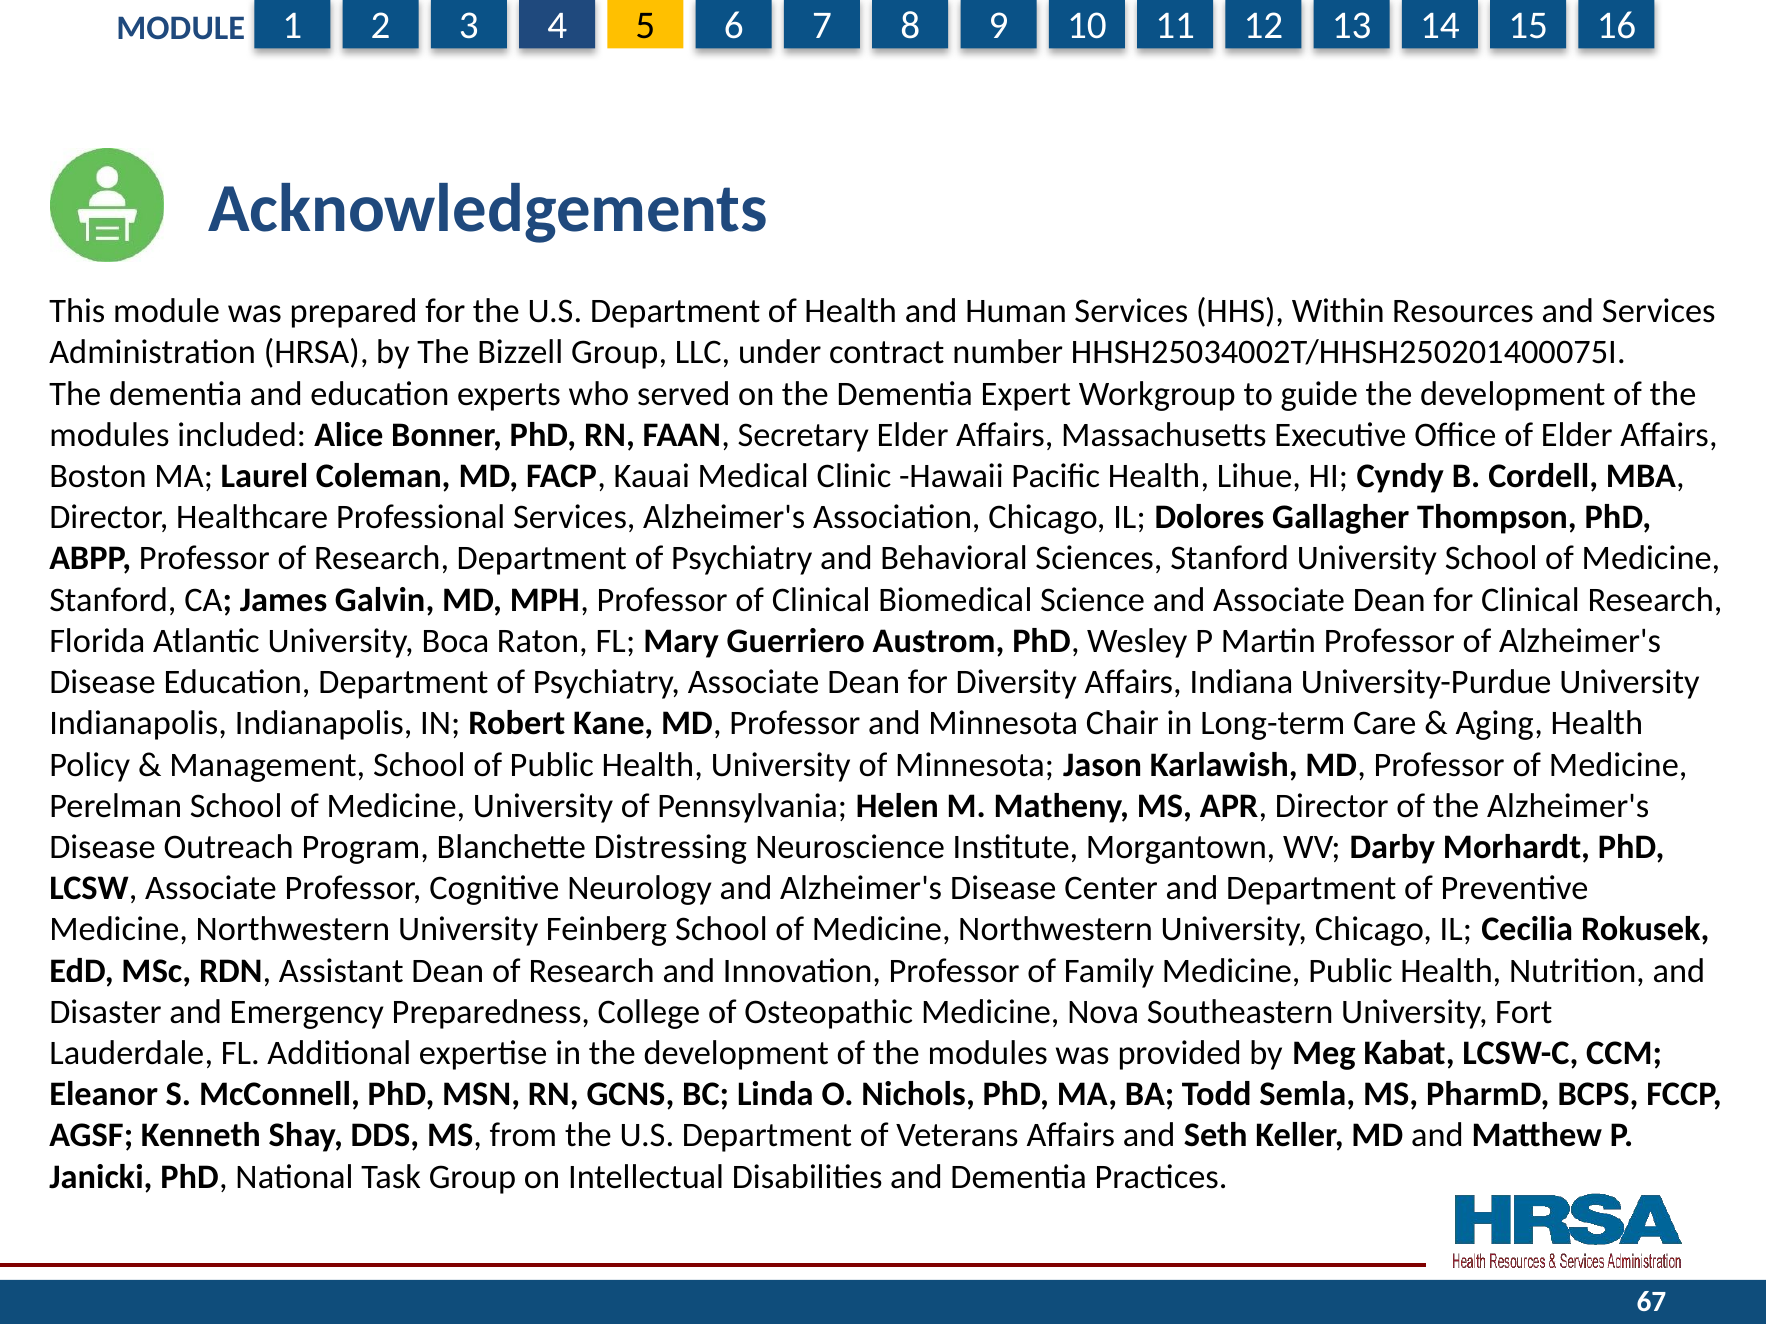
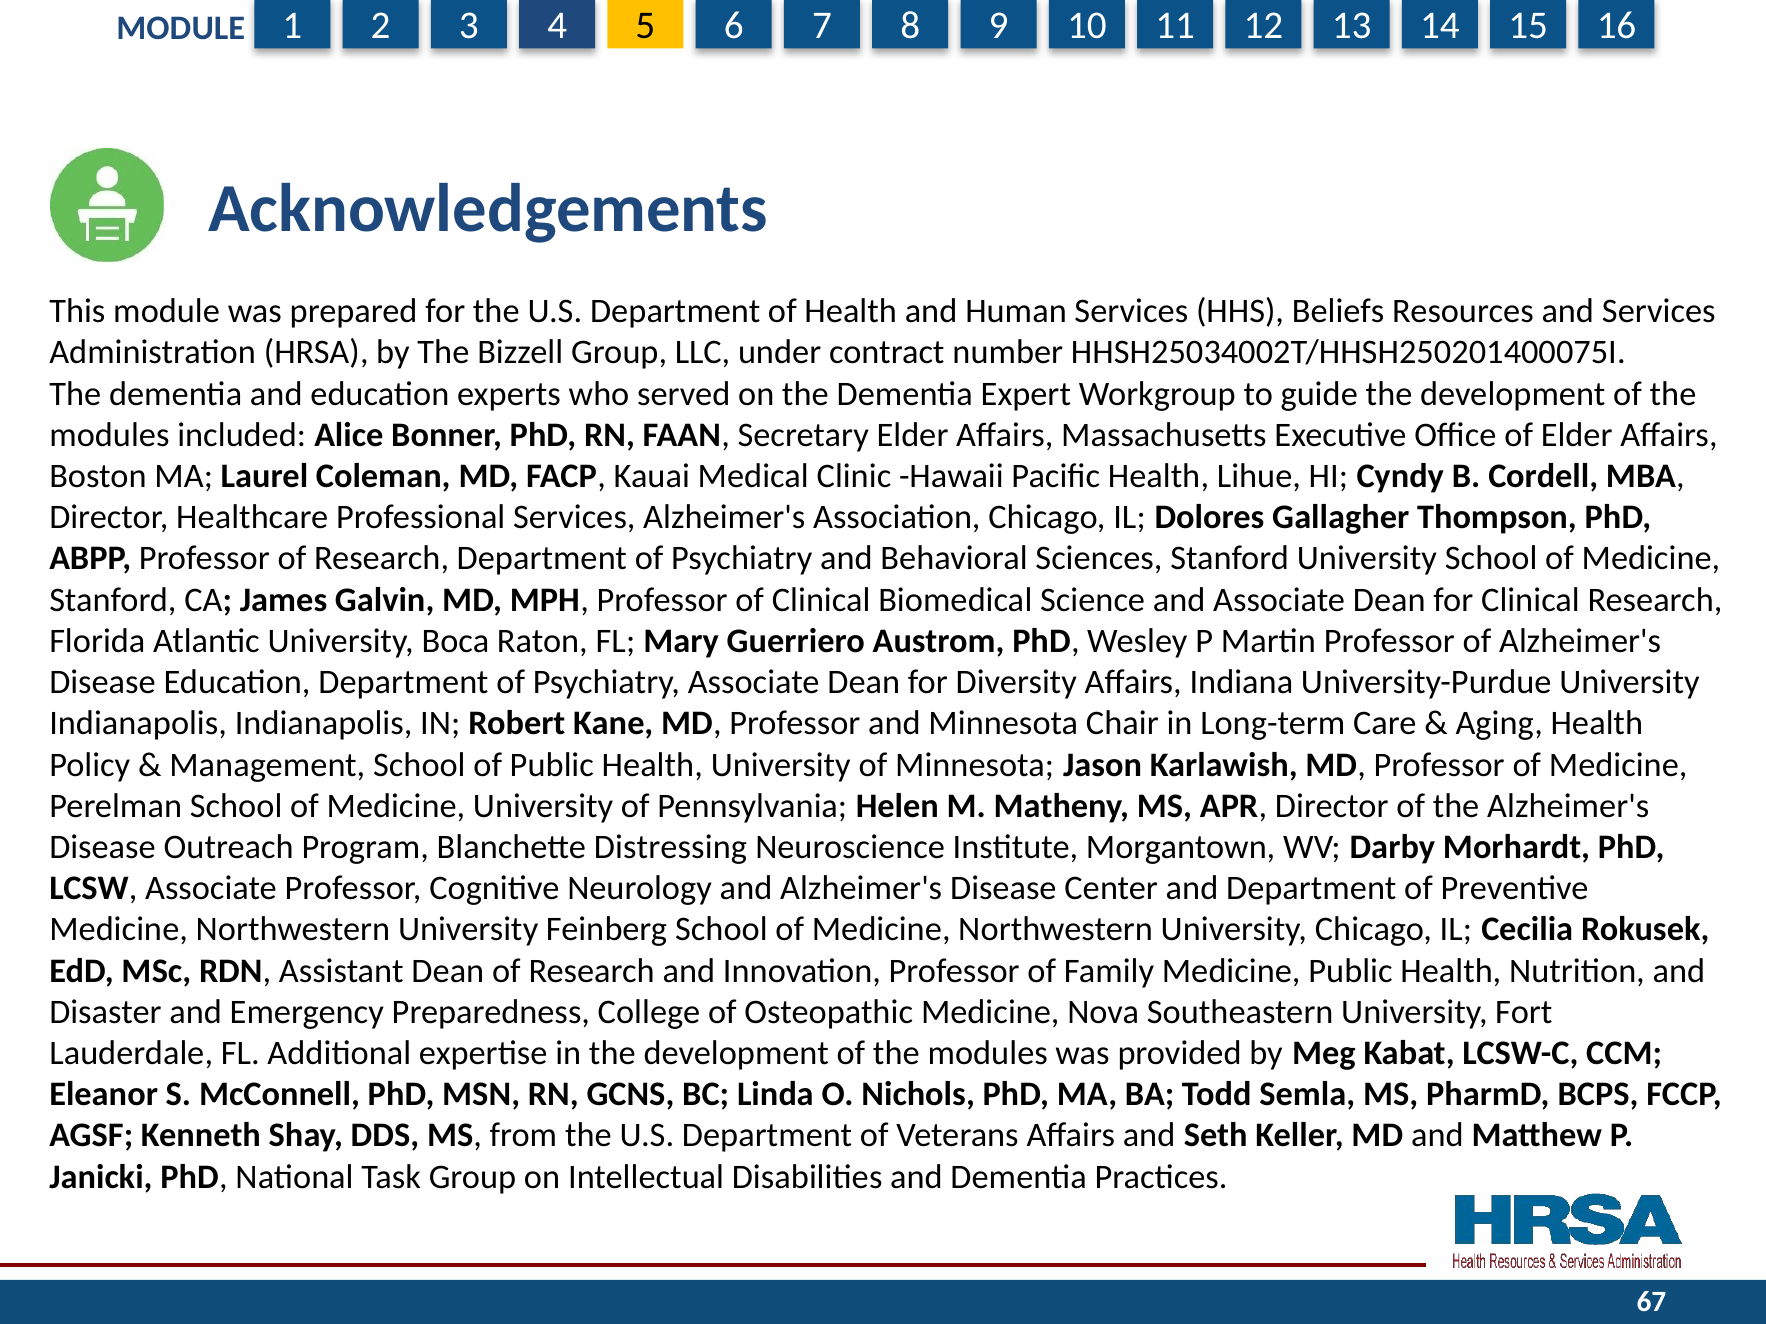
Within: Within -> Beliefs
